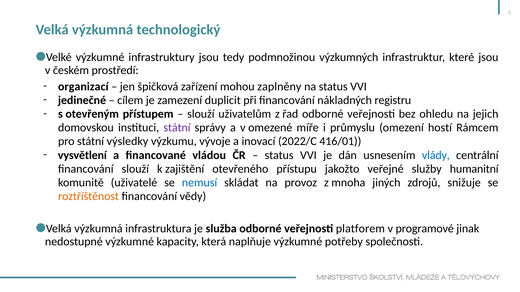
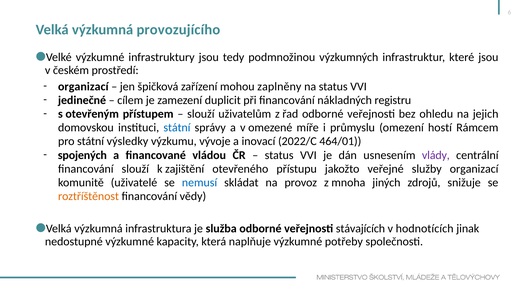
technologický: technologický -> provozujícího
státní at (177, 128) colour: purple -> blue
416/01: 416/01 -> 464/01
vysvětlení: vysvětlení -> spojených
vlády colour: blue -> purple
služby humanitní: humanitní -> organizací
platforem: platforem -> stávajících
programové: programové -> hodnotících
